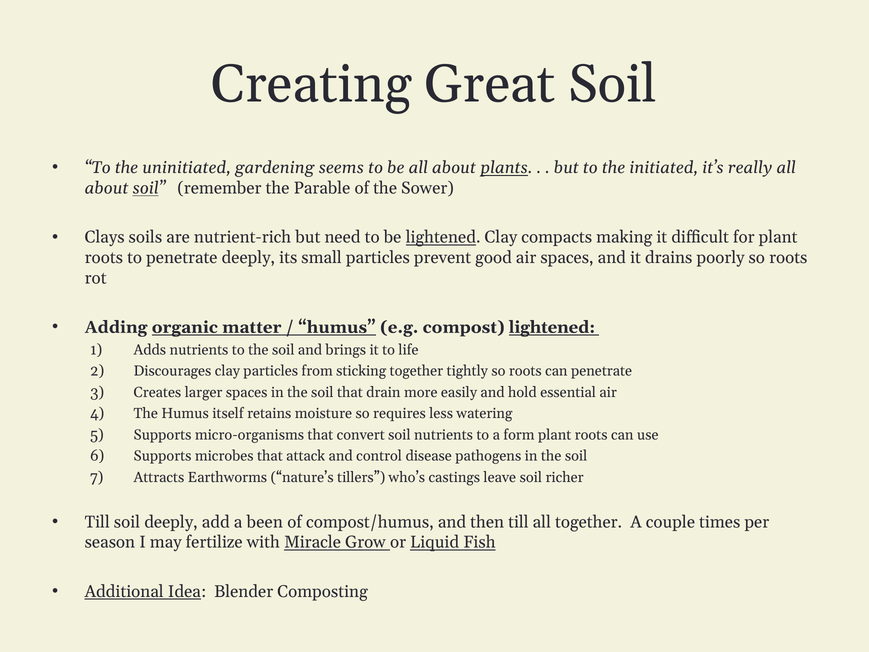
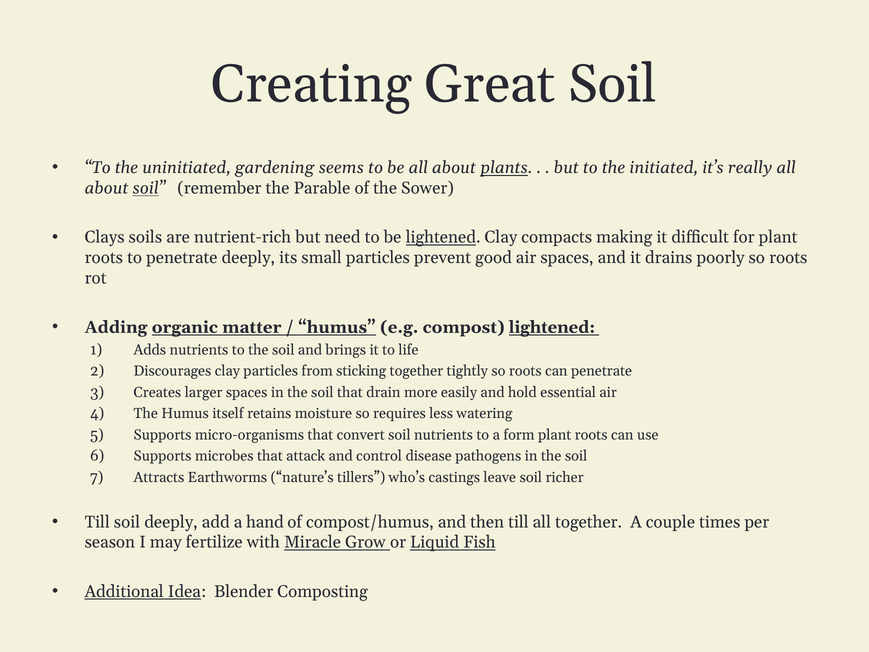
been: been -> hand
